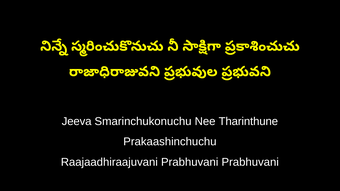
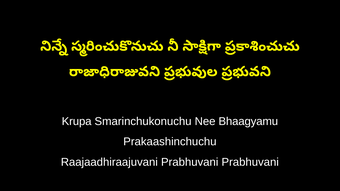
Jeeva: Jeeva -> Krupa
Tharinthune: Tharinthune -> Bhaagyamu
